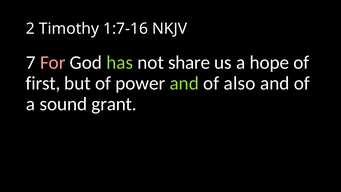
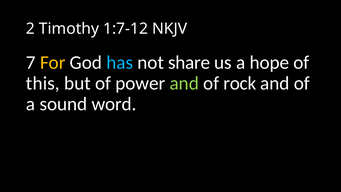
1:7-16: 1:7-16 -> 1:7-12
For colour: pink -> yellow
has colour: light green -> light blue
first: first -> this
also: also -> rock
grant: grant -> word
